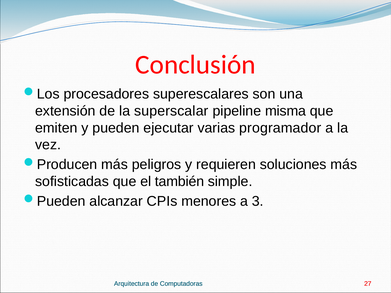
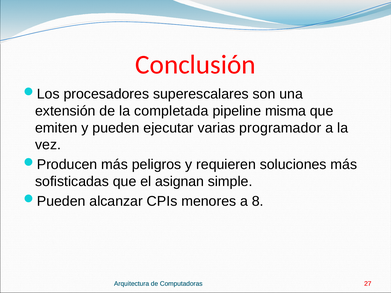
superscalar: superscalar -> completada
también: también -> asignan
3: 3 -> 8
